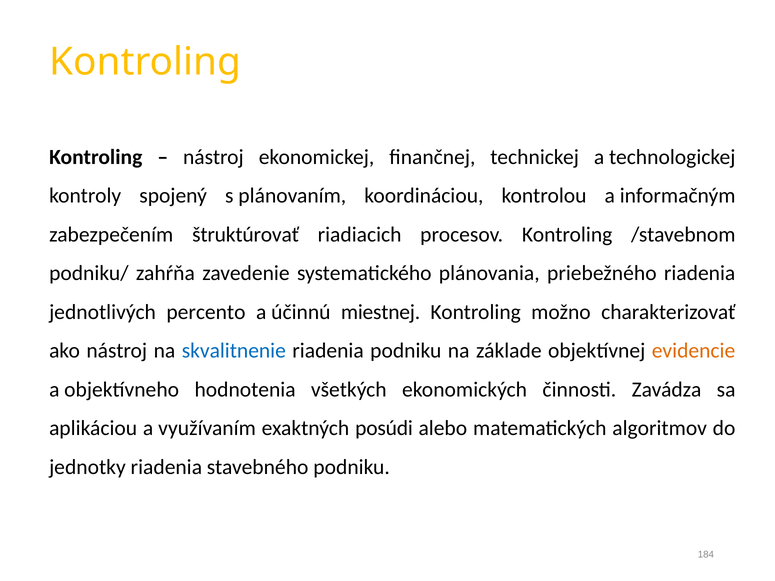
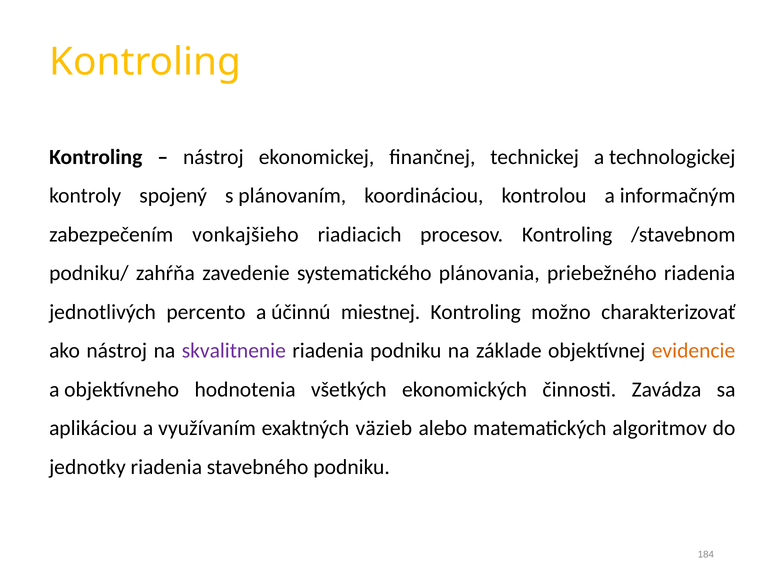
štruktúrovať: štruktúrovať -> vonkajšieho
skvalitnenie colour: blue -> purple
posúdi: posúdi -> väzieb
